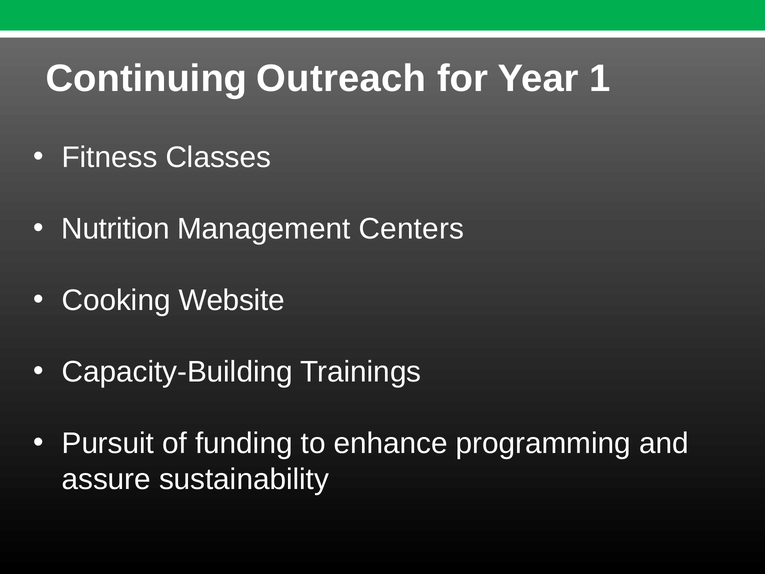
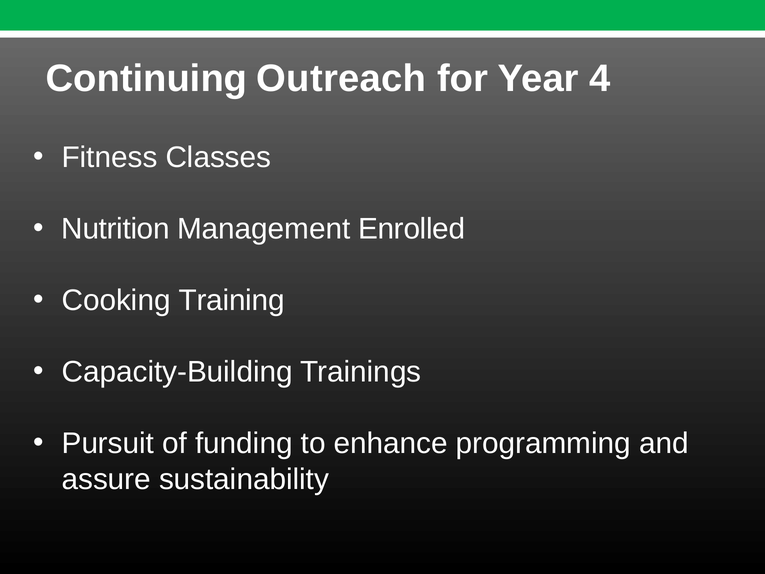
1: 1 -> 4
Centers: Centers -> Enrolled
Website: Website -> Training
